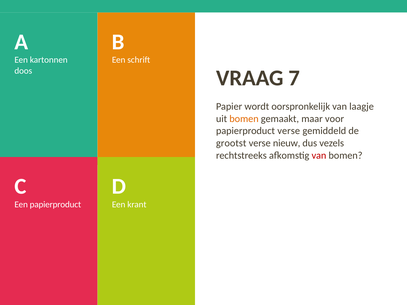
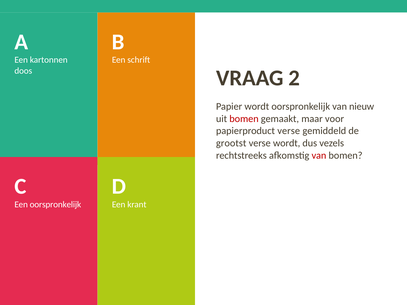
7: 7 -> 2
laagje: laagje -> nieuw
bomen at (244, 119) colour: orange -> red
verse nieuw: nieuw -> wordt
Een papierproduct: papierproduct -> oorspronkelijk
